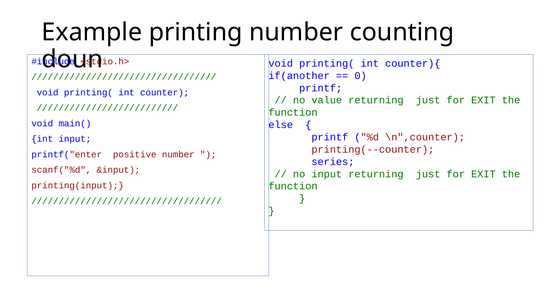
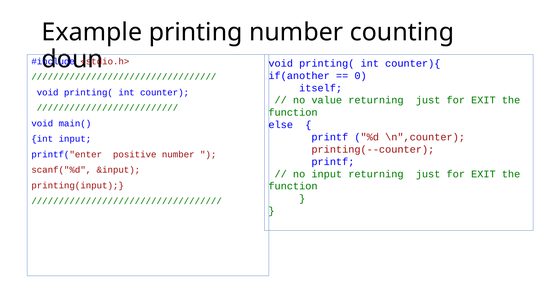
printf at (321, 88): printf -> itself
series at (333, 162): series -> printf
